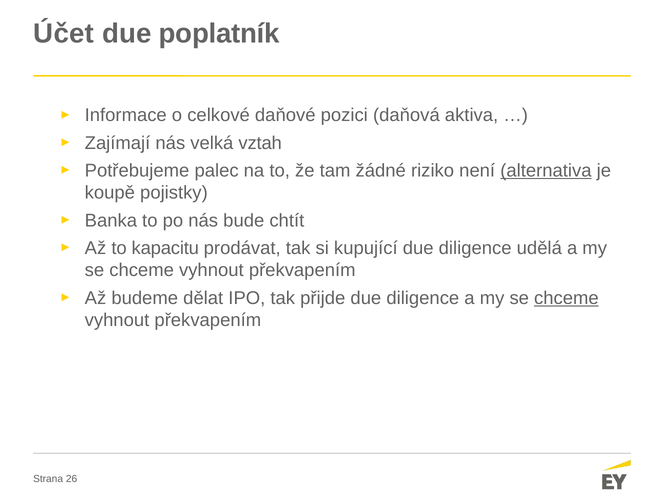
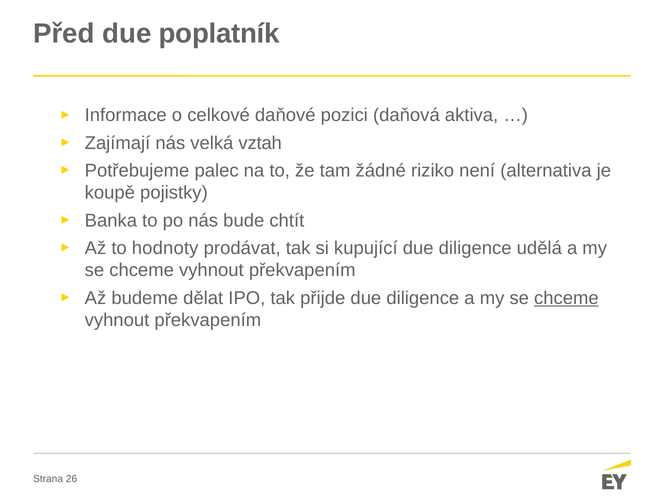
Účet: Účet -> Před
alternativa underline: present -> none
kapacitu: kapacitu -> hodnoty
